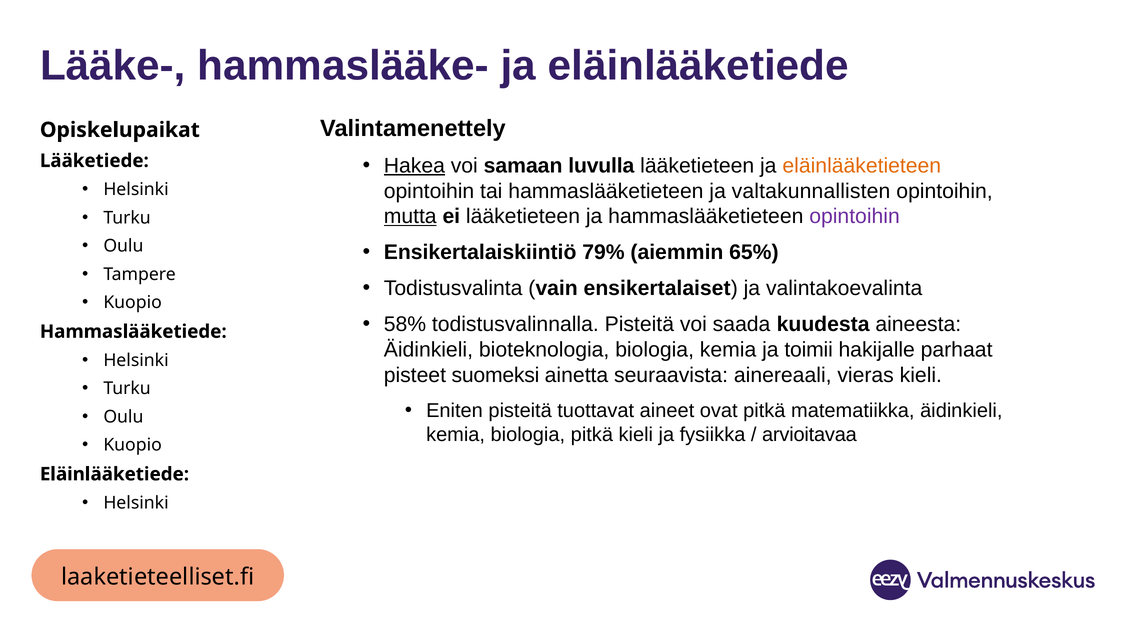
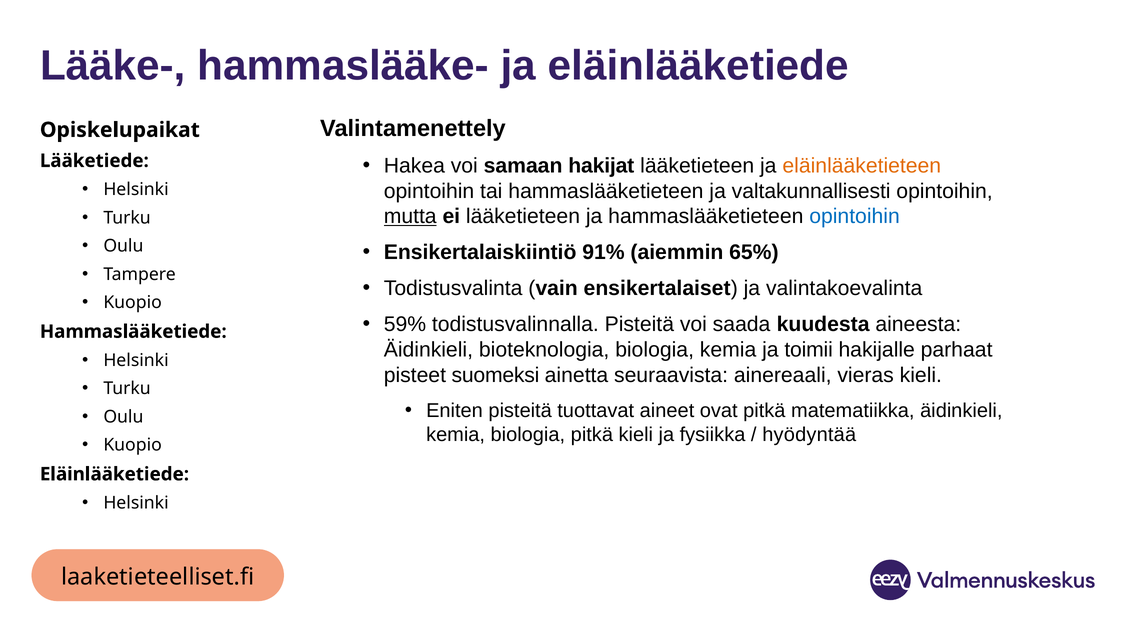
Hakea underline: present -> none
luvulla: luvulla -> hakijat
valtakunnallisten: valtakunnallisten -> valtakunnallisesti
opintoihin at (855, 216) colour: purple -> blue
79%: 79% -> 91%
58%: 58% -> 59%
arvioitavaa: arvioitavaa -> hyödyntää
